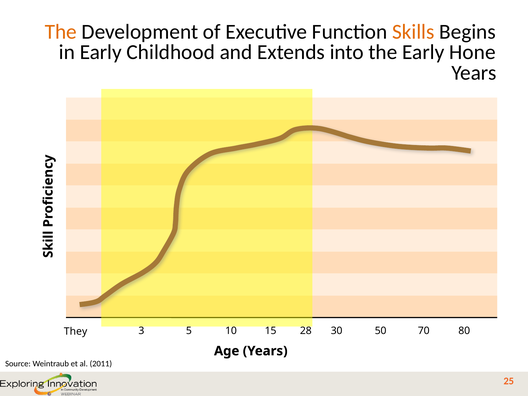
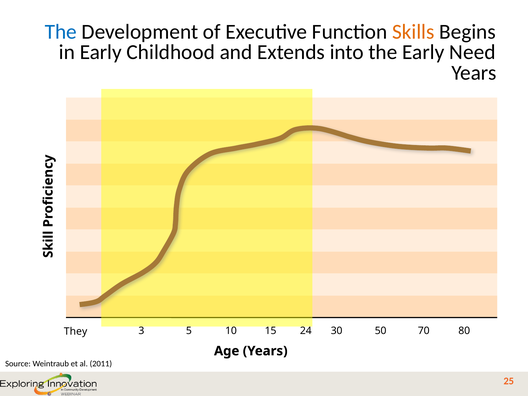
The at (61, 32) colour: orange -> blue
Hone: Hone -> Need
28: 28 -> 24
